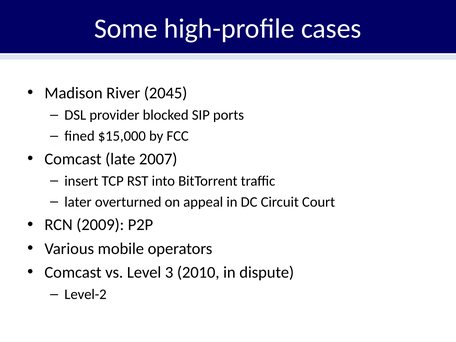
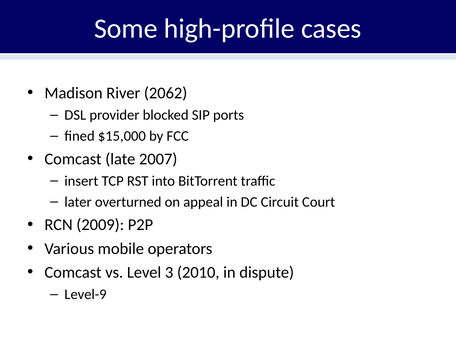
2045: 2045 -> 2062
Level-2: Level-2 -> Level-9
